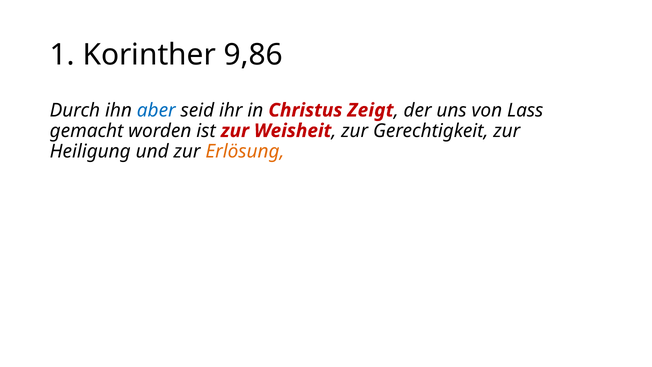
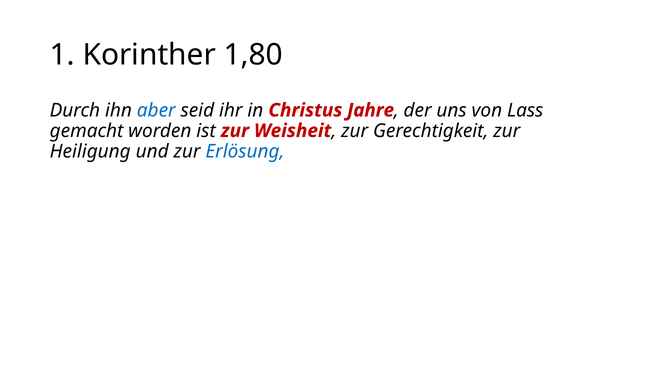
9,86: 9,86 -> 1,80
Zeigt: Zeigt -> Jahre
Erlösung colour: orange -> blue
